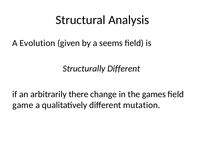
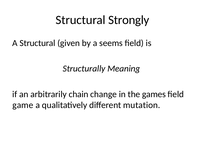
Analysis: Analysis -> Strongly
A Evolution: Evolution -> Structural
Structurally Different: Different -> Meaning
there: there -> chain
